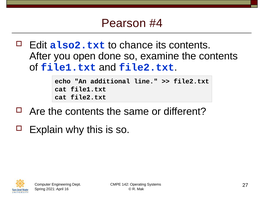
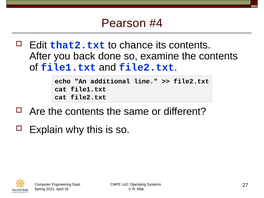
also2.txt: also2.txt -> that2.txt
open: open -> back
